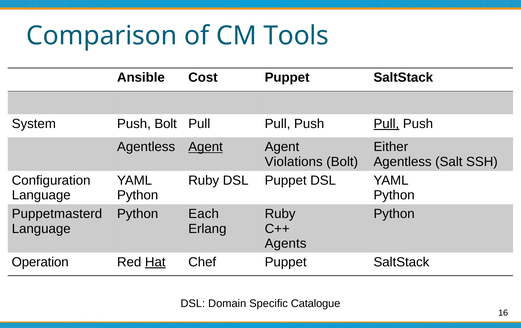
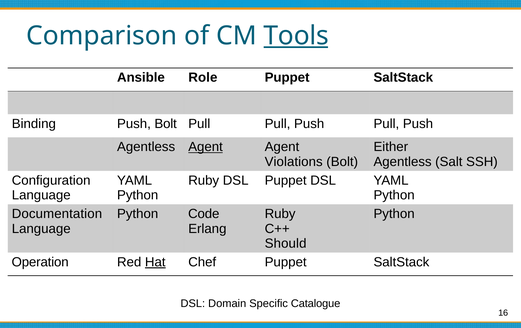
Tools underline: none -> present
Cost: Cost -> Role
System: System -> Binding
Pull at (386, 124) underline: present -> none
Puppetmasterd: Puppetmasterd -> Documentation
Each: Each -> Code
Agents: Agents -> Should
